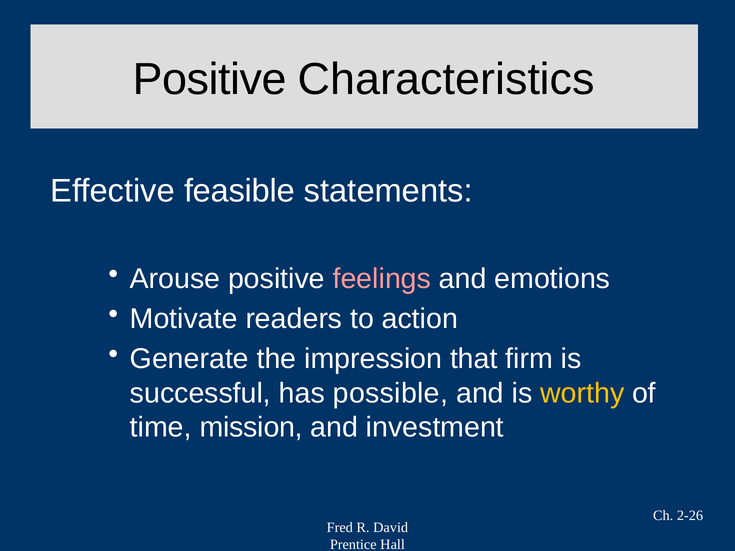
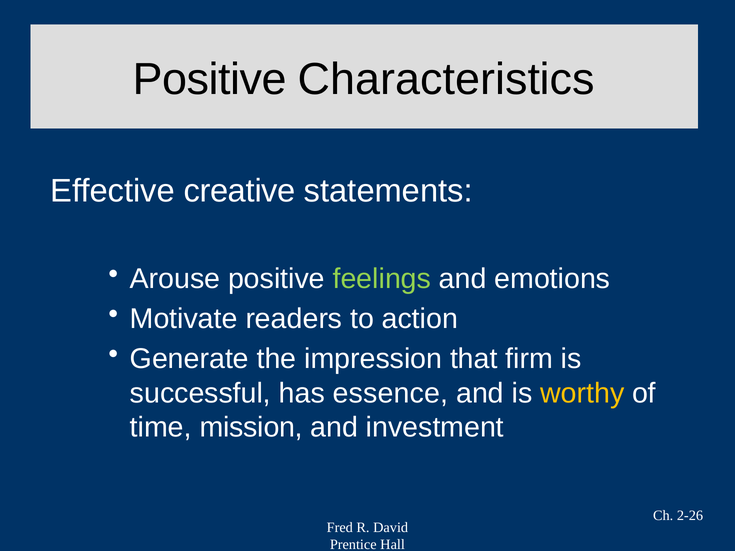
feasible: feasible -> creative
feelings colour: pink -> light green
possible: possible -> essence
